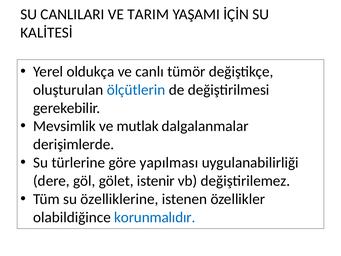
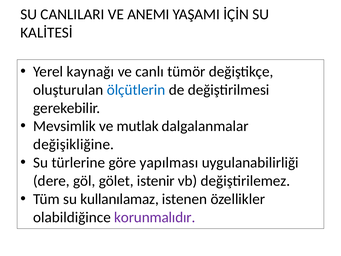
TARIM: TARIM -> ANEMI
oldukça: oldukça -> kaynağı
derişimlerde: derişimlerde -> değişikliğine
özelliklerine: özelliklerine -> kullanılamaz
korunmalıdır colour: blue -> purple
